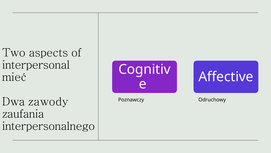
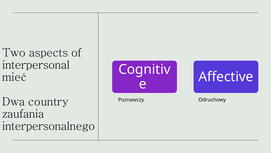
zawody: zawody -> country
